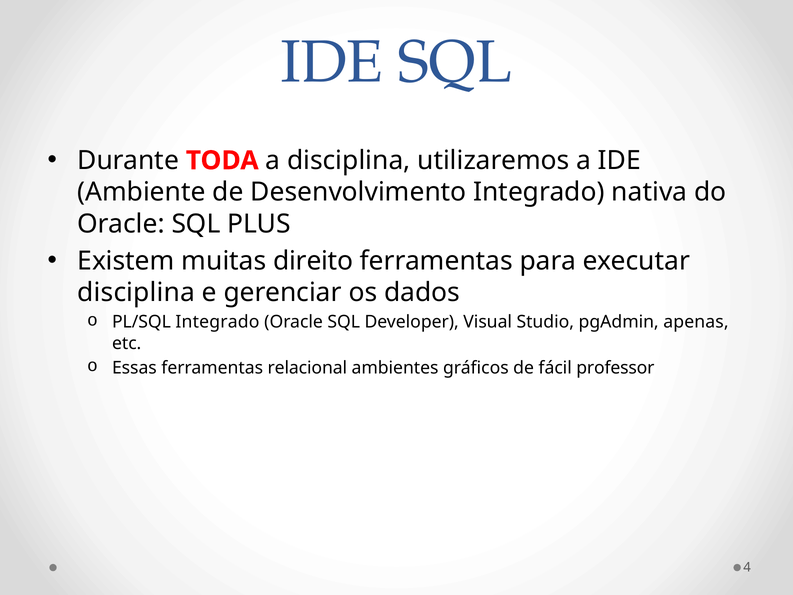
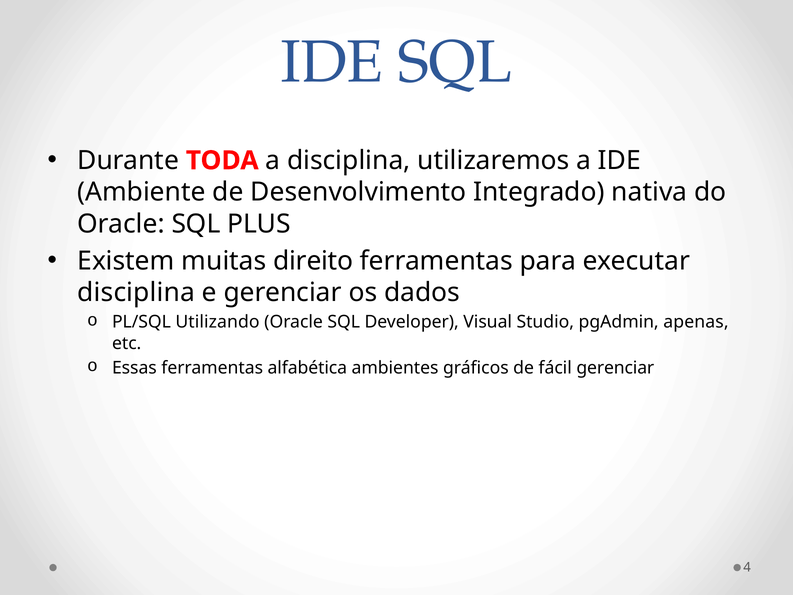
PL/SQL Integrado: Integrado -> Utilizando
relacional: relacional -> alfabética
fácil professor: professor -> gerenciar
